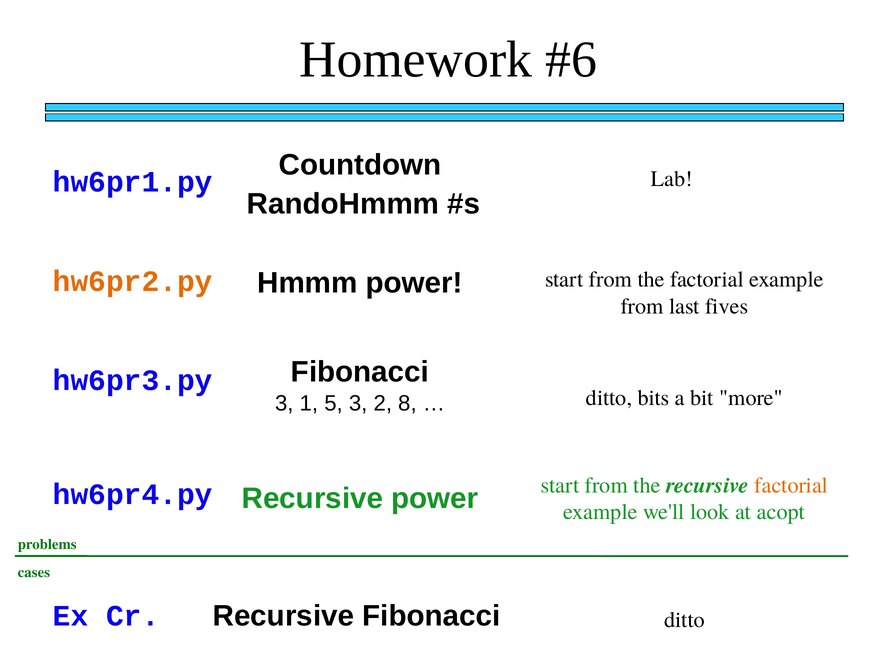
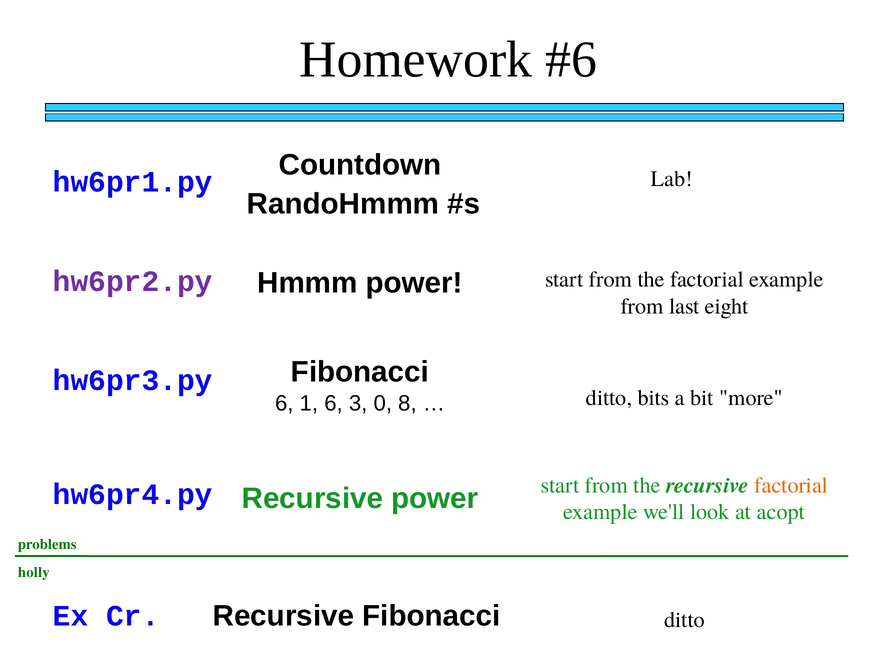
hw6pr2.py colour: orange -> purple
fives: fives -> eight
3 at (284, 403): 3 -> 6
1 5: 5 -> 6
2: 2 -> 0
cases: cases -> holly
